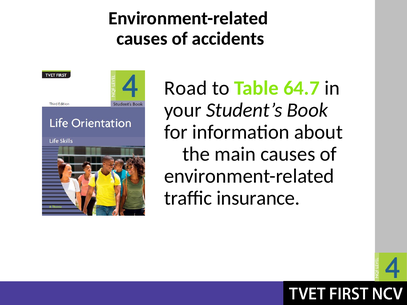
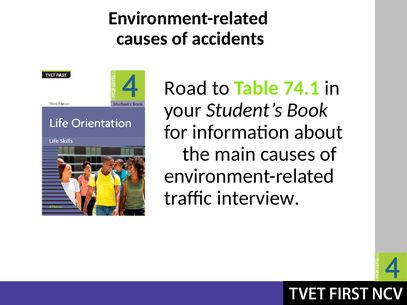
64.7: 64.7 -> 74.1
insurance: insurance -> interview
